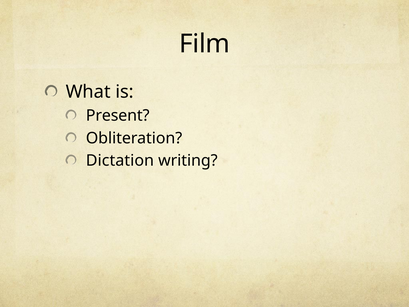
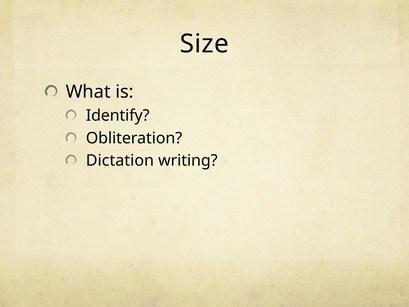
Film: Film -> Size
Present: Present -> Identify
